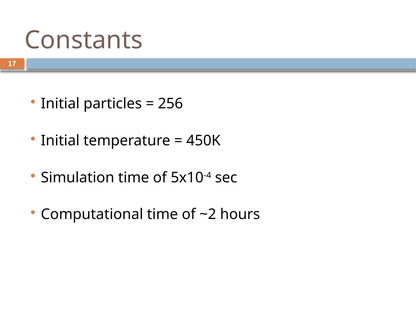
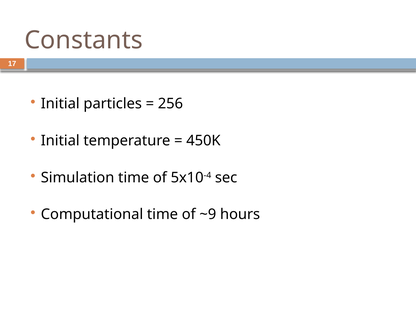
~2: ~2 -> ~9
